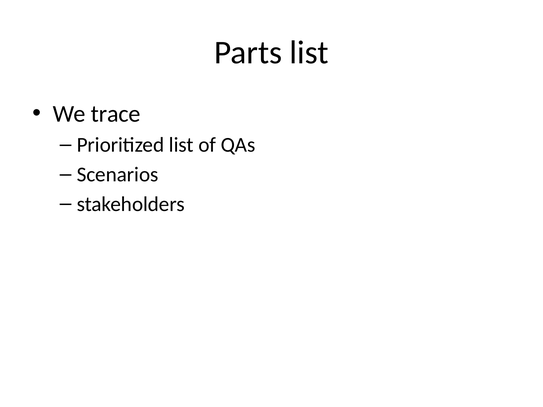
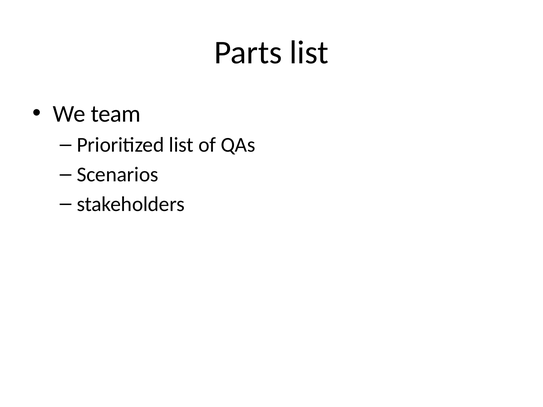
trace: trace -> team
